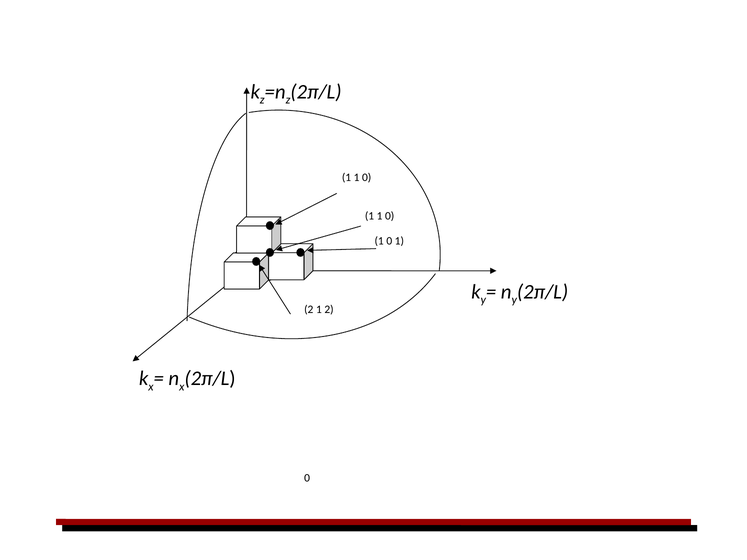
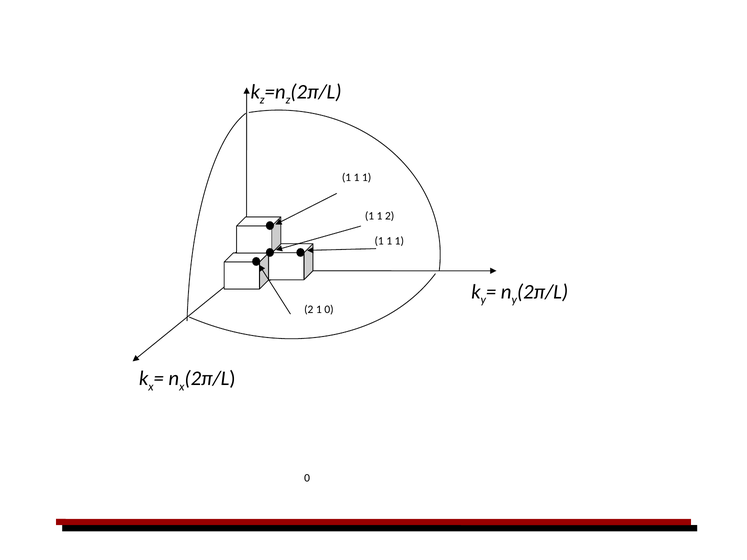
0 at (367, 177): 0 -> 1
0 at (390, 216): 0 -> 2
0 at (389, 241): 0 -> 1
1 2: 2 -> 0
